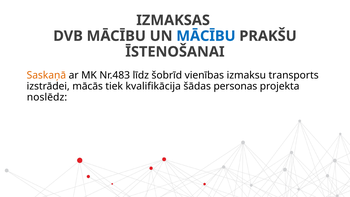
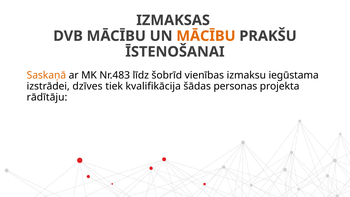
MĀCĪBU at (206, 36) colour: blue -> orange
transports: transports -> iegūstama
mācās: mācās -> dzīves
noslēdz: noslēdz -> rādītāju
